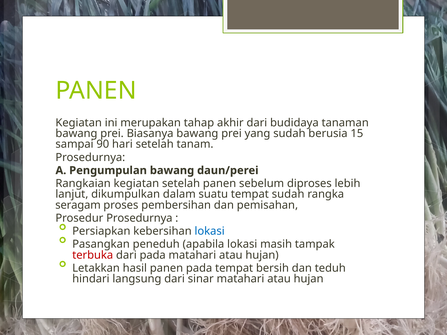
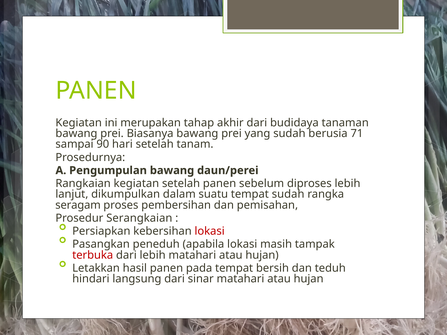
15: 15 -> 71
Prosedur Prosedurnya: Prosedurnya -> Serangkaian
lokasi at (210, 231) colour: blue -> red
dari pada: pada -> lebih
